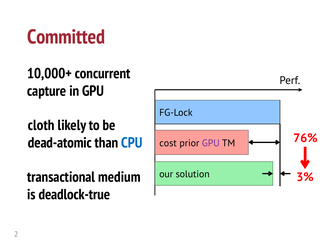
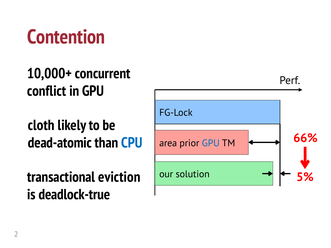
Committed: Committed -> Contention
capture: capture -> conflict
cost: cost -> area
GPU at (211, 143) colour: purple -> blue
76%: 76% -> 66%
3%: 3% -> 5%
medium: medium -> eviction
